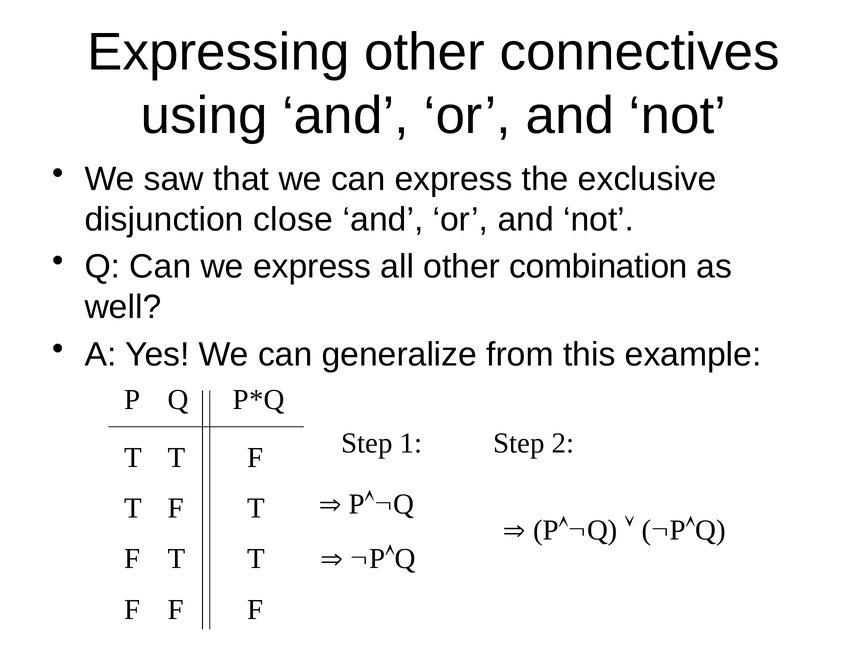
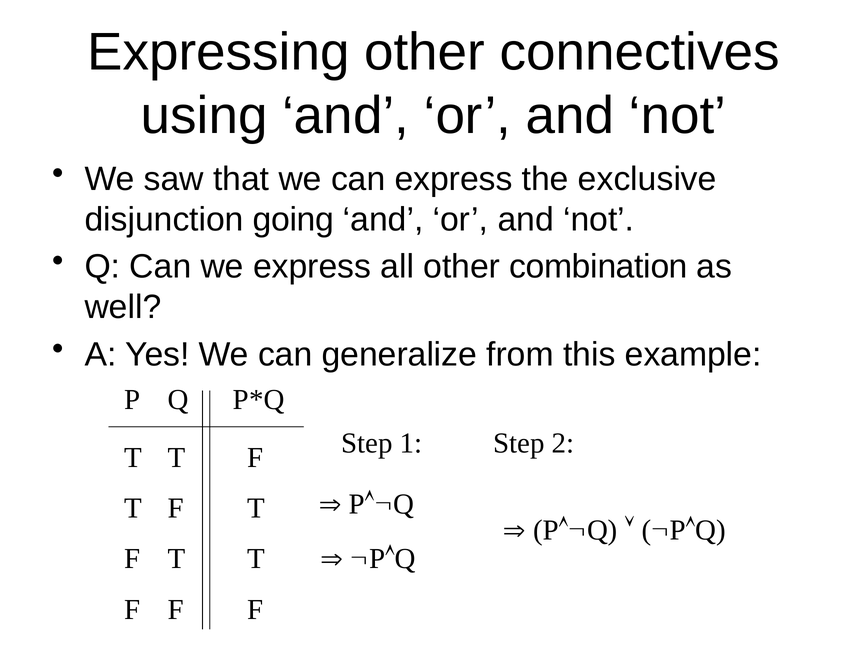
close: close -> going
